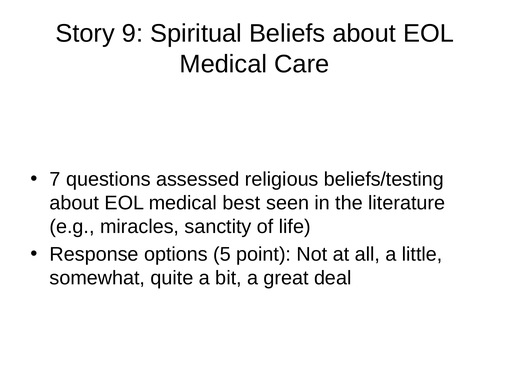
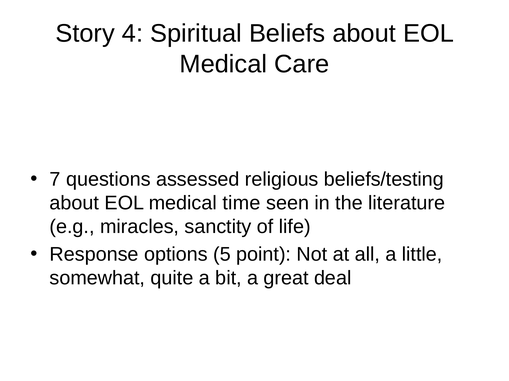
9: 9 -> 4
best: best -> time
